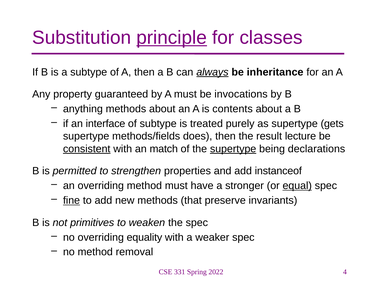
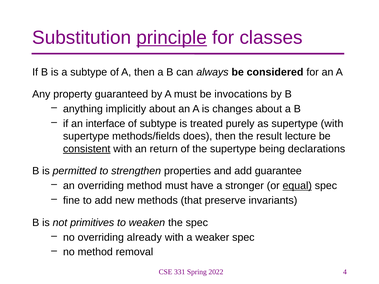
always underline: present -> none
inheritance: inheritance -> considered
anything methods: methods -> implicitly
contents: contents -> changes
supertype gets: gets -> with
match: match -> return
supertype at (233, 149) underline: present -> none
instanceof: instanceof -> guarantee
fine underline: present -> none
equality: equality -> already
